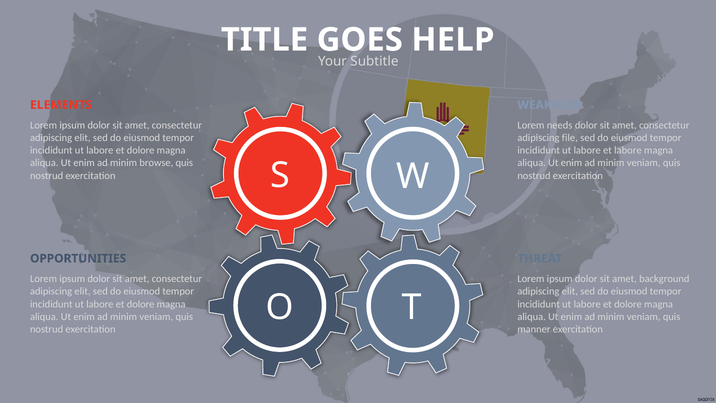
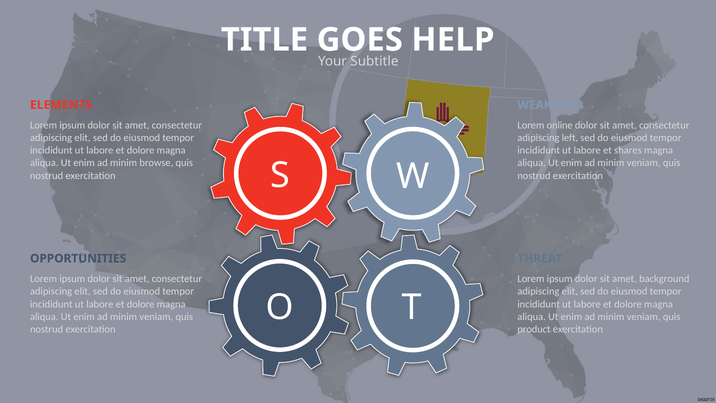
needs: needs -> online
file: file -> left
et labore: labore -> shares
manner: manner -> product
